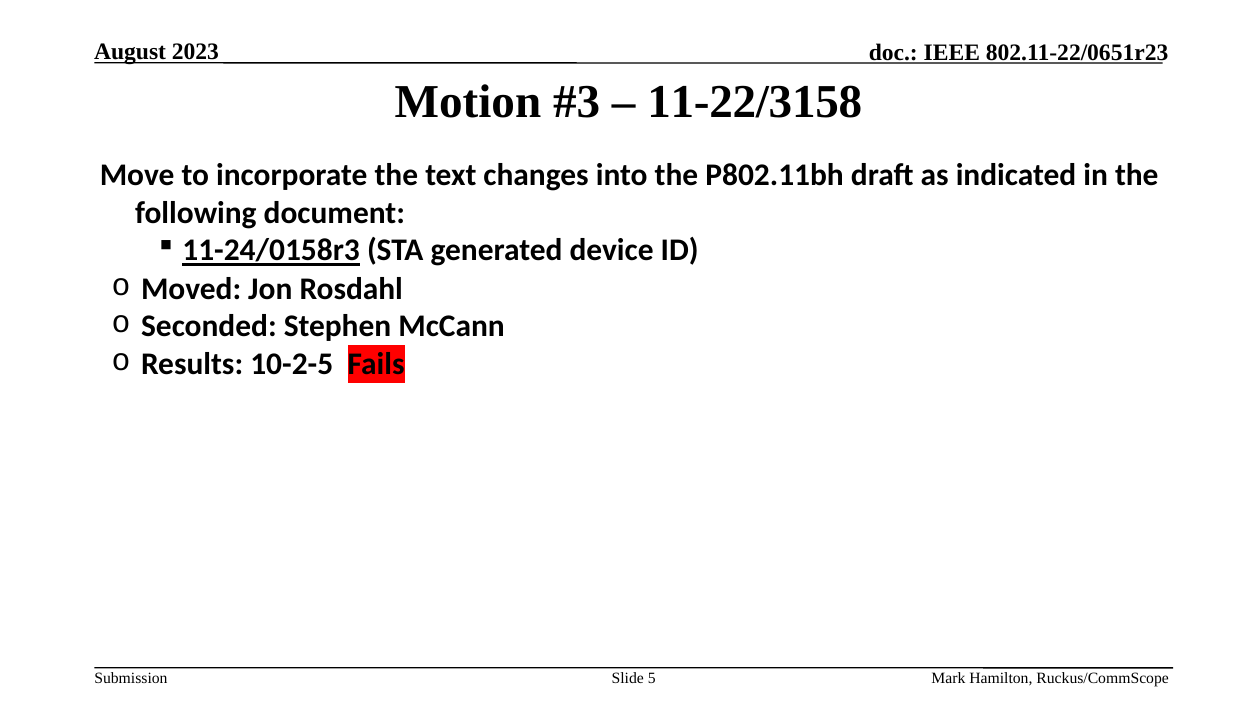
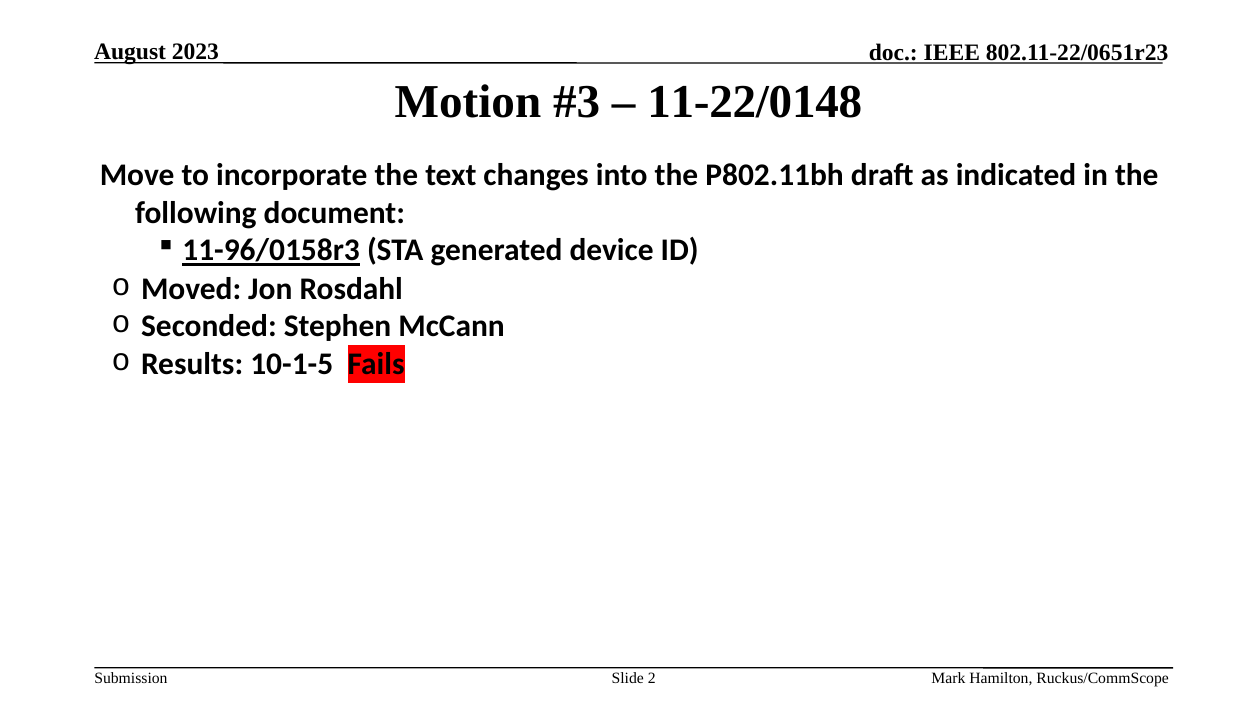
11-22/3158: 11-22/3158 -> 11-22/0148
11-24/0158r3: 11-24/0158r3 -> 11-96/0158r3
10-2-5: 10-2-5 -> 10-1-5
5: 5 -> 2
